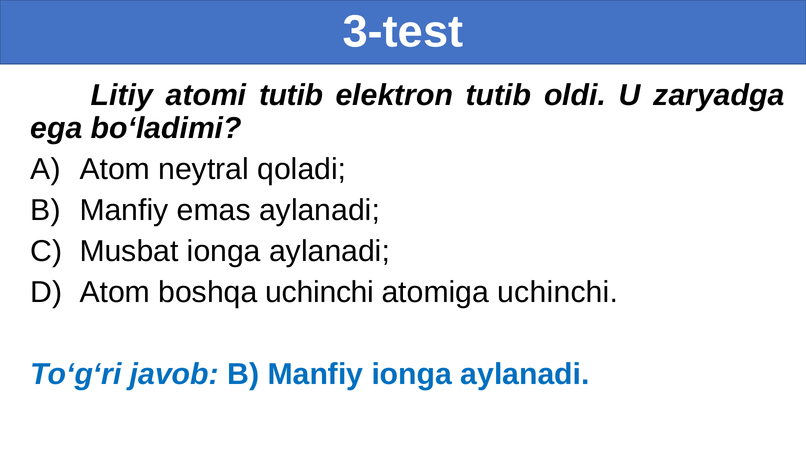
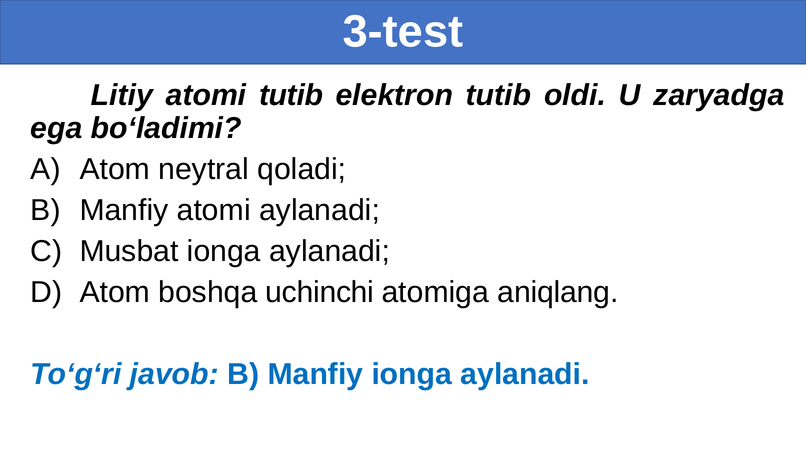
Manfiy emas: emas -> atomi
atomiga uchinchi: uchinchi -> aniqlang
